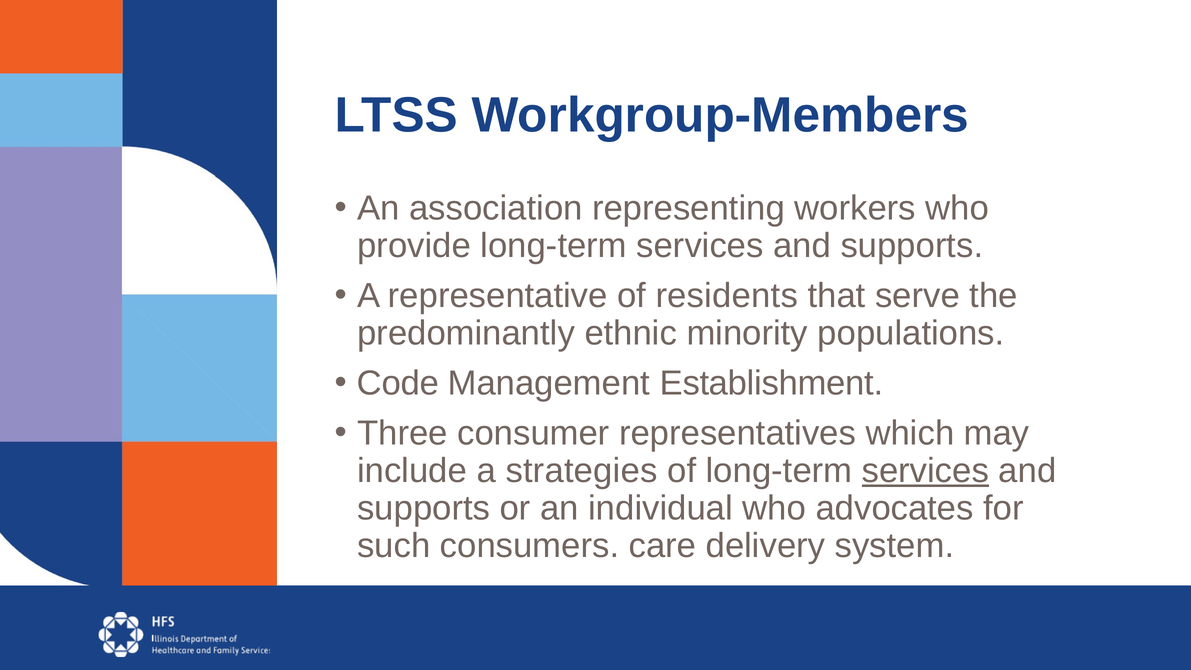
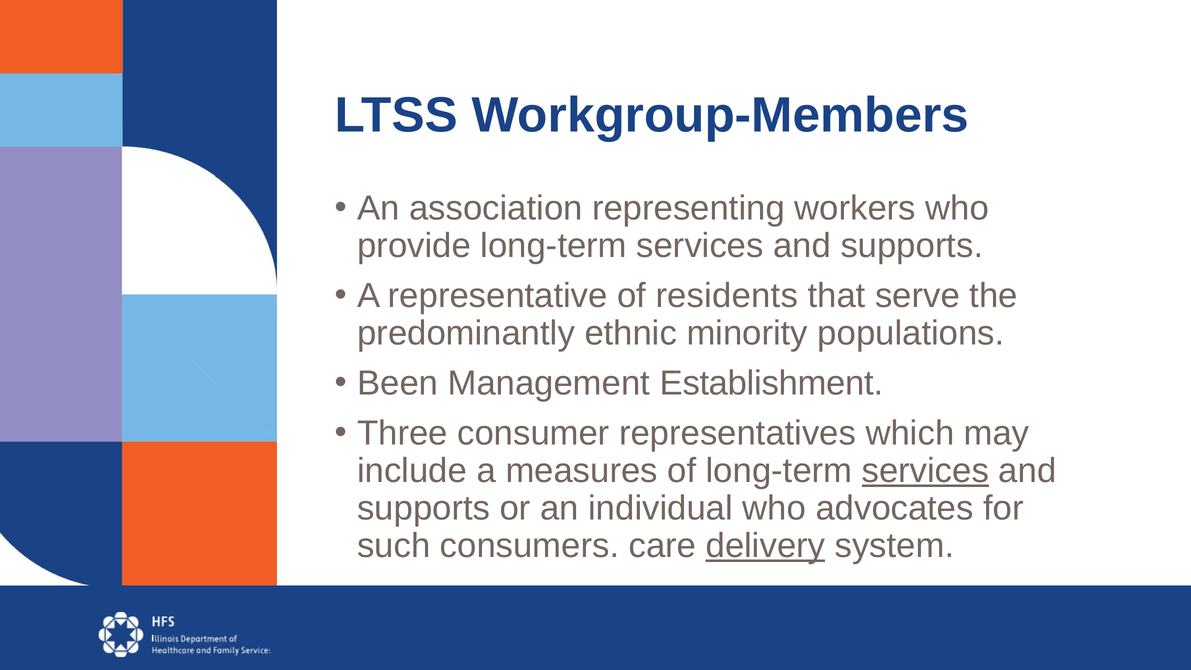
Code: Code -> Been
strategies: strategies -> measures
delivery underline: none -> present
